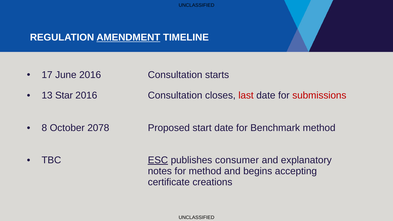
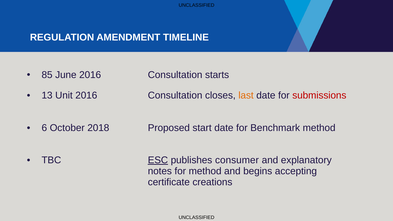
AMENDMENT underline: present -> none
17: 17 -> 85
Star: Star -> Unit
last colour: red -> orange
8: 8 -> 6
2078: 2078 -> 2018
